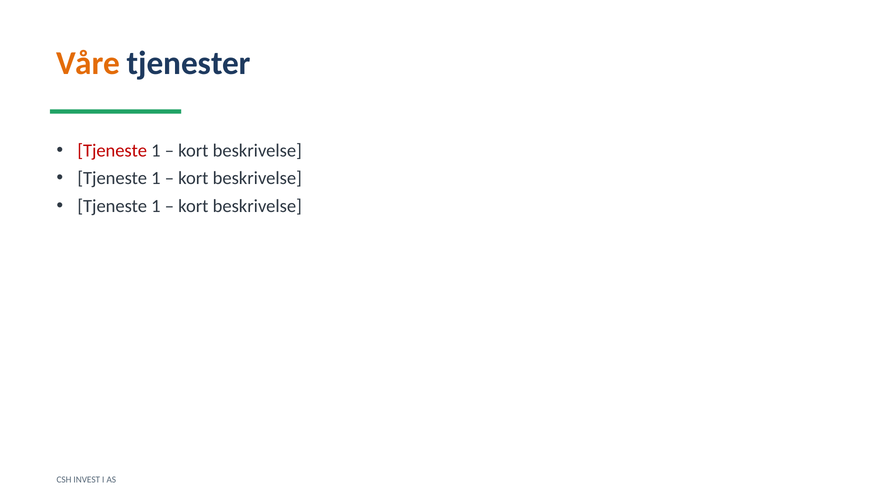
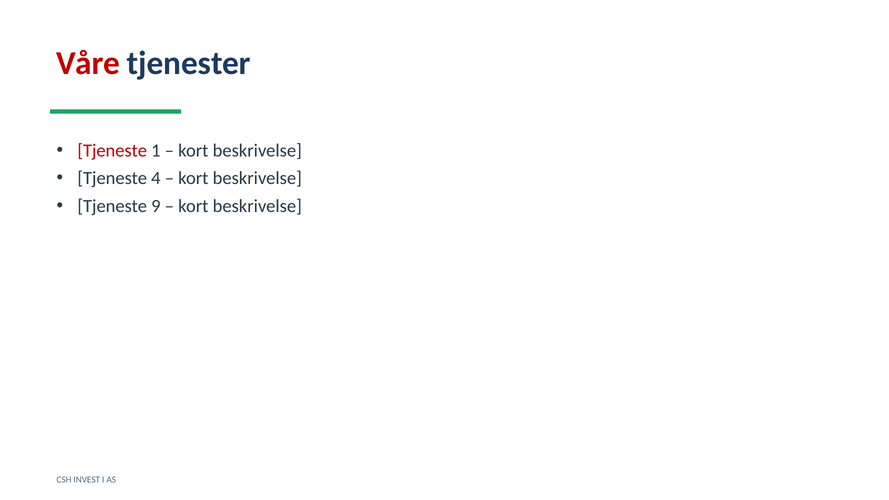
Våre colour: orange -> red
1 at (156, 178): 1 -> 4
1 at (156, 206): 1 -> 9
